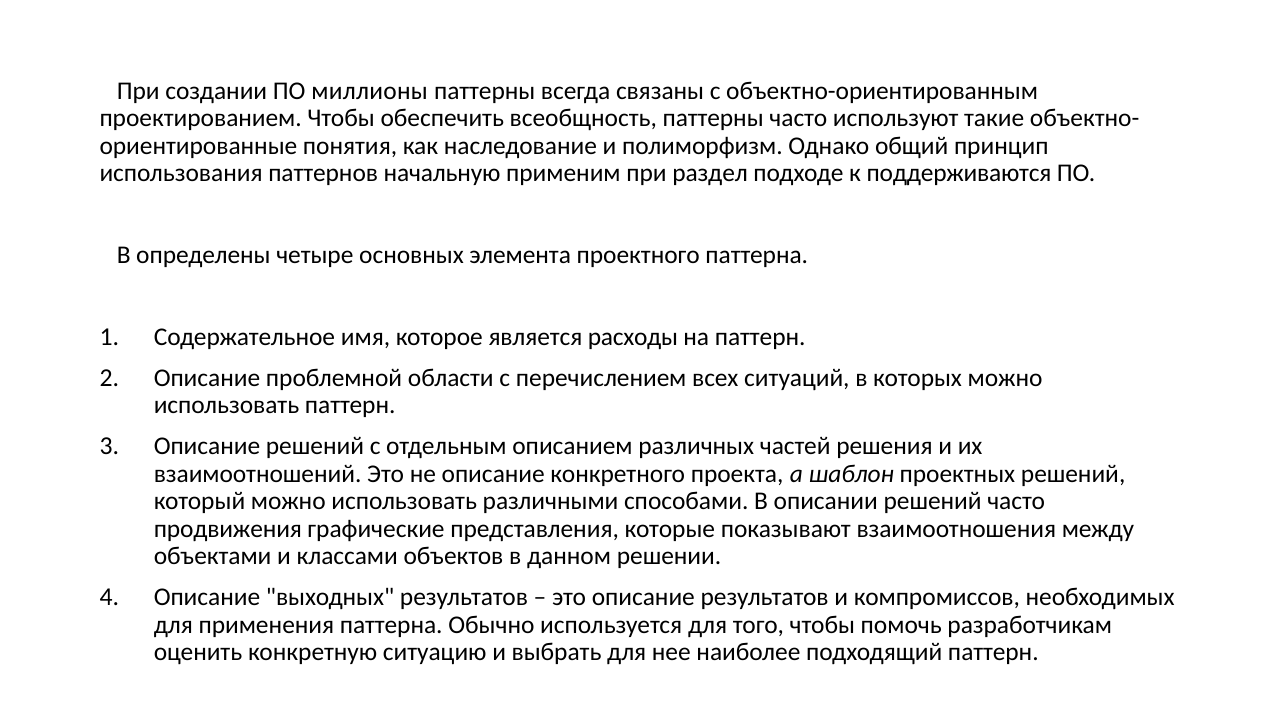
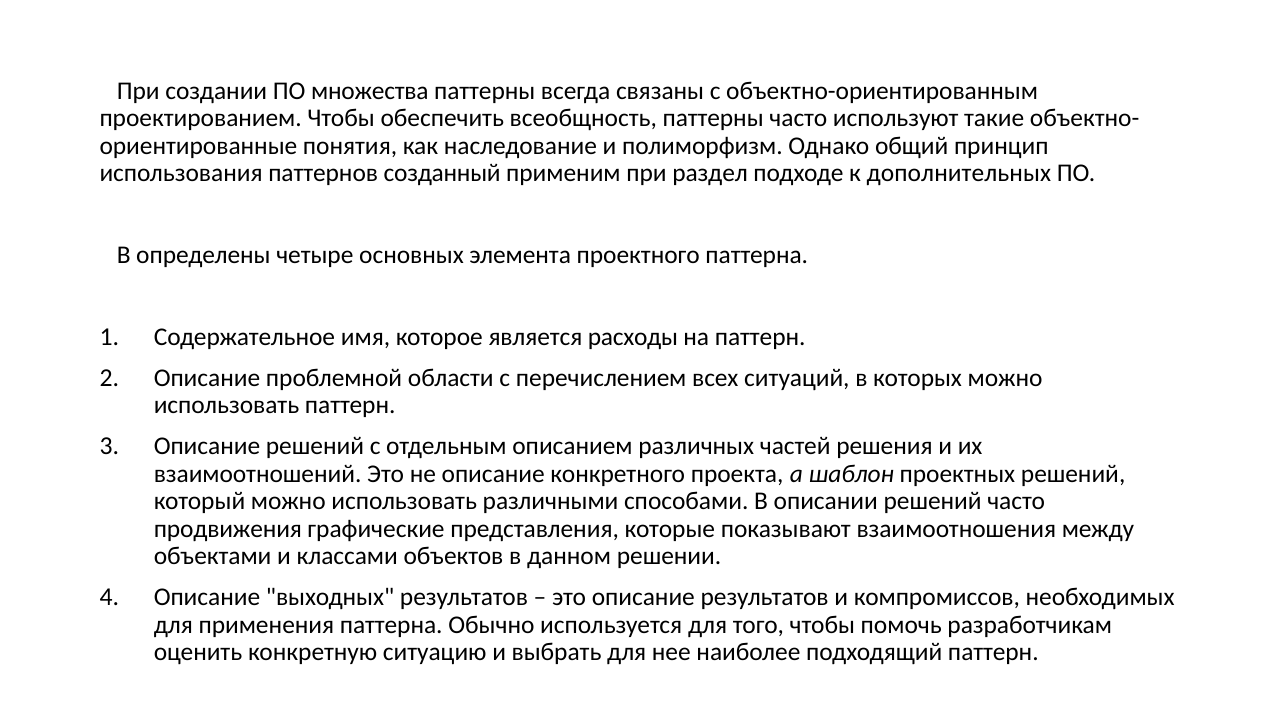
миллионы: миллионы -> множества
начальную: начальную -> созданный
поддерживаются: поддерживаются -> дополнительных
